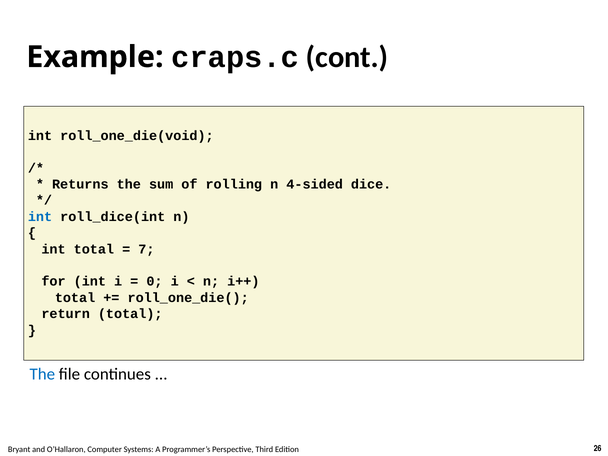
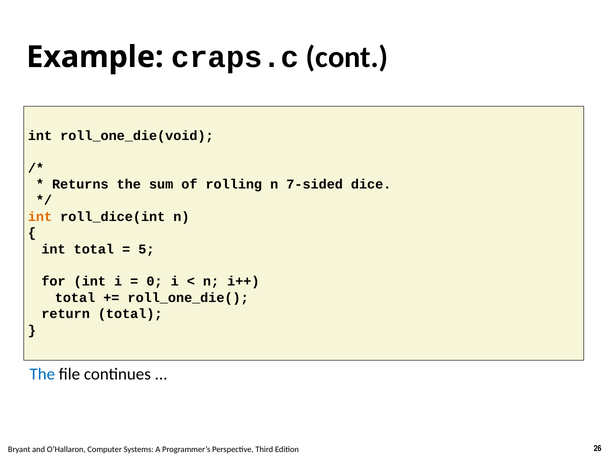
4-sided: 4-sided -> 7-sided
int at (40, 217) colour: blue -> orange
7: 7 -> 5
